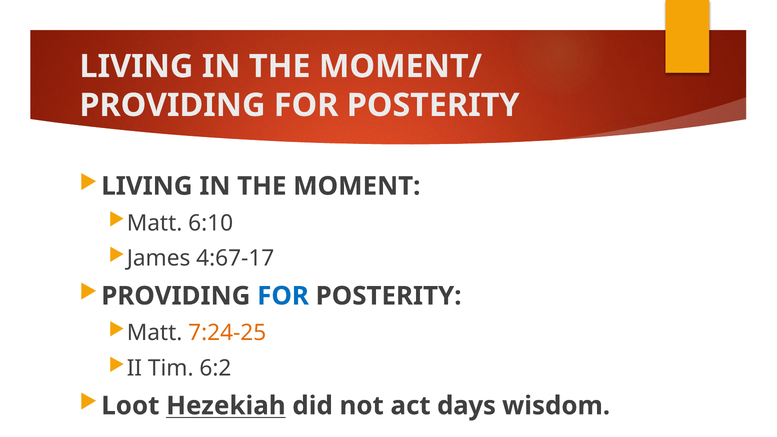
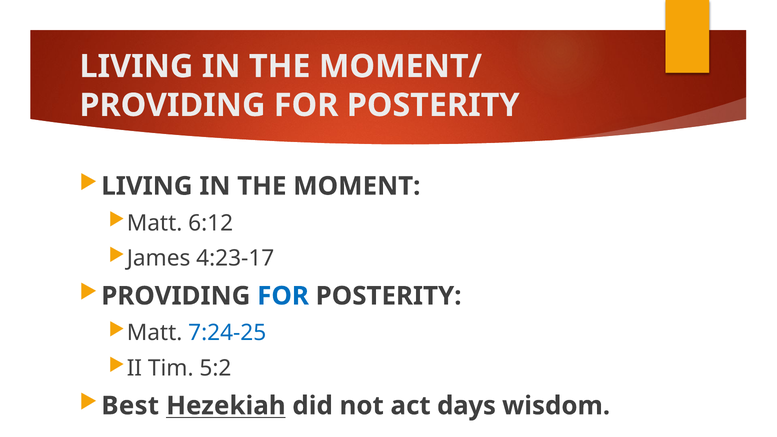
6:10: 6:10 -> 6:12
4:67-17: 4:67-17 -> 4:23-17
7:24-25 colour: orange -> blue
6:2: 6:2 -> 5:2
Loot: Loot -> Best
